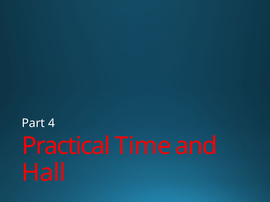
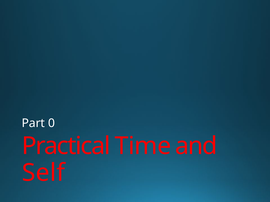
4: 4 -> 0
Hall: Hall -> Self
